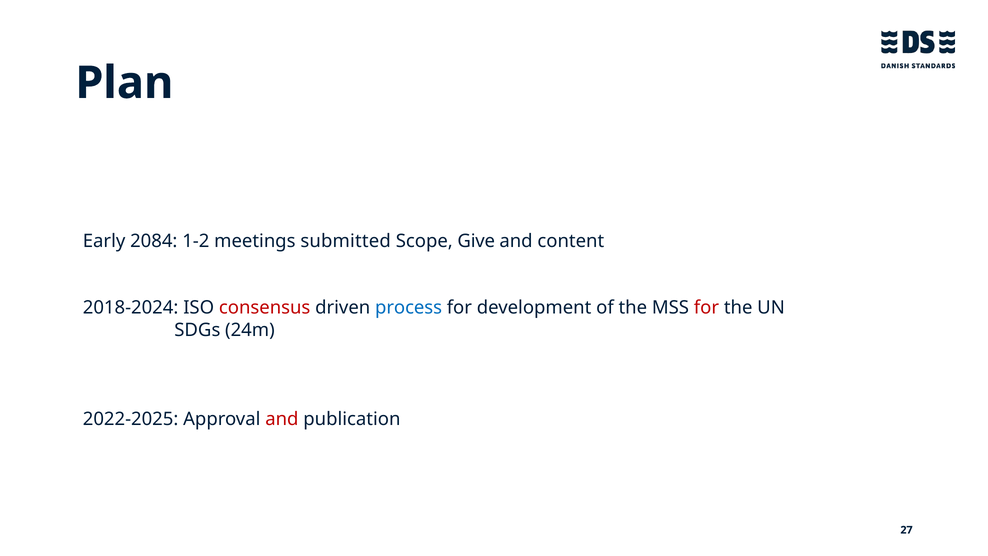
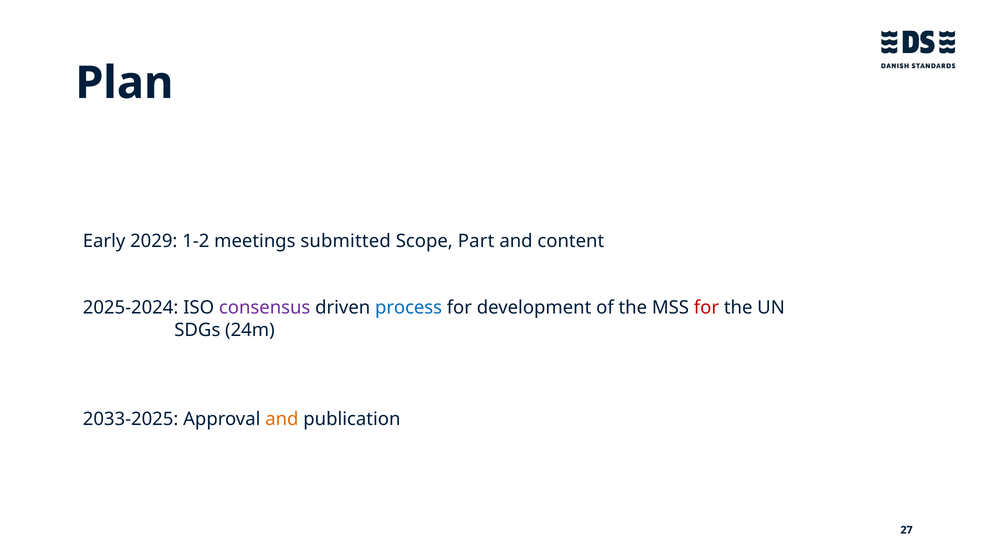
2084: 2084 -> 2029
Give: Give -> Part
2018-2024: 2018-2024 -> 2025-2024
consensus colour: red -> purple
2022-2025: 2022-2025 -> 2033-2025
and at (282, 419) colour: red -> orange
